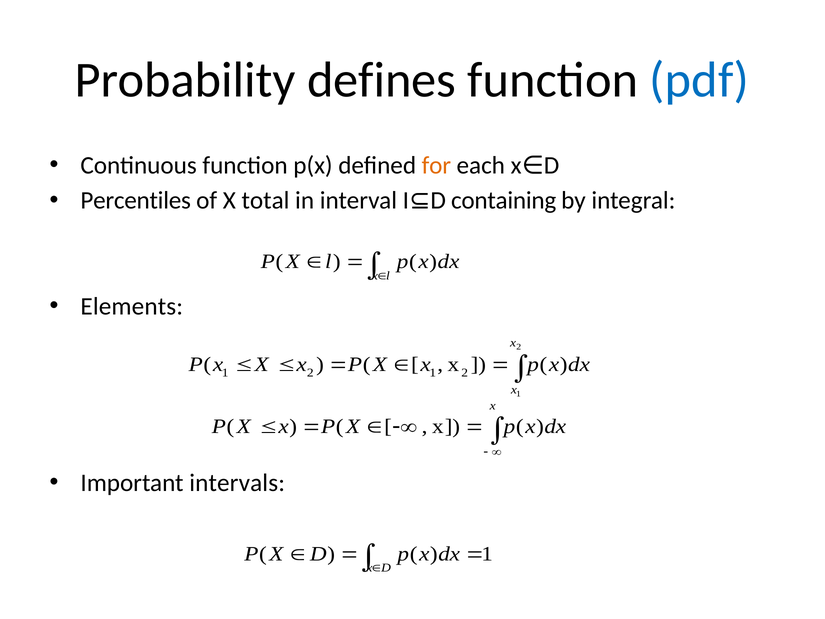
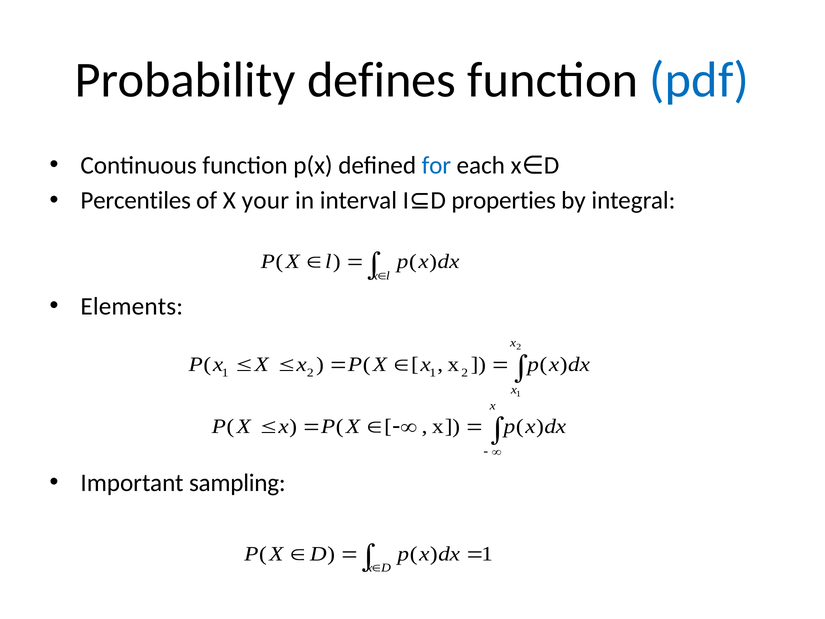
for colour: orange -> blue
total: total -> your
containing: containing -> properties
intervals: intervals -> sampling
